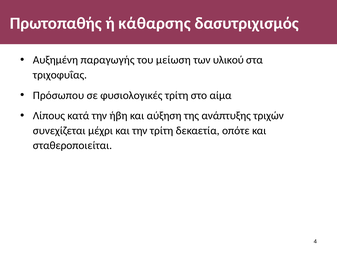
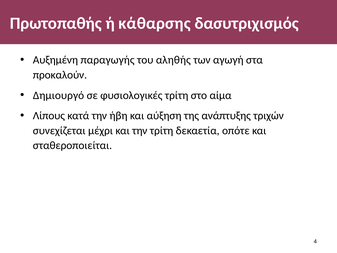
μείωση: μείωση -> αληθής
υλικού: υλικού -> αγωγή
τριχοφυΐας: τριχοφυΐας -> προκαλούν
Πρόσωπου: Πρόσωπου -> Δημιουργό
